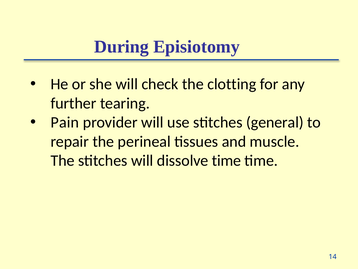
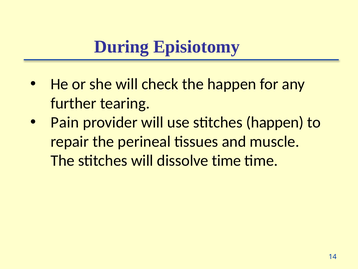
the clotting: clotting -> happen
stitches general: general -> happen
